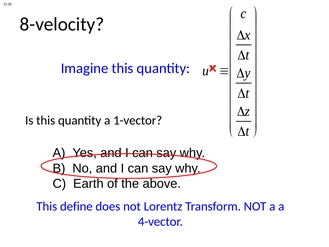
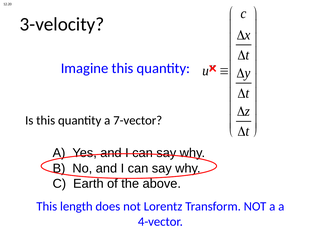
8-velocity: 8-velocity -> 3-velocity
1-vector: 1-vector -> 7-vector
define: define -> length
